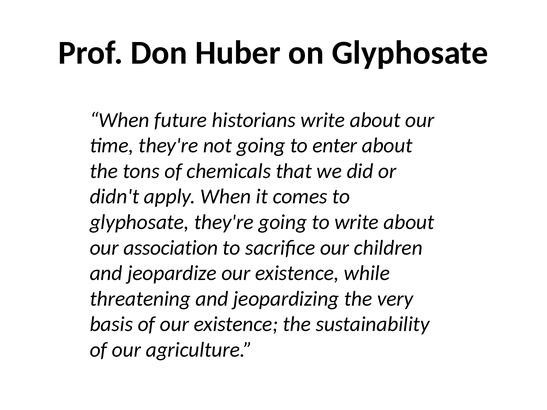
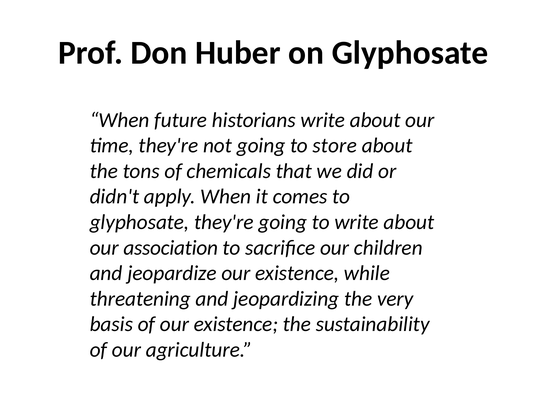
enter: enter -> store
